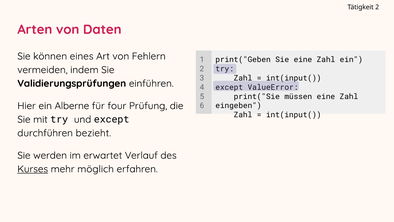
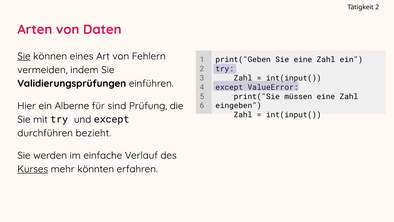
Sie at (24, 56) underline: none -> present
four: four -> sind
erwartet: erwartet -> einfache
möglich: möglich -> könnten
